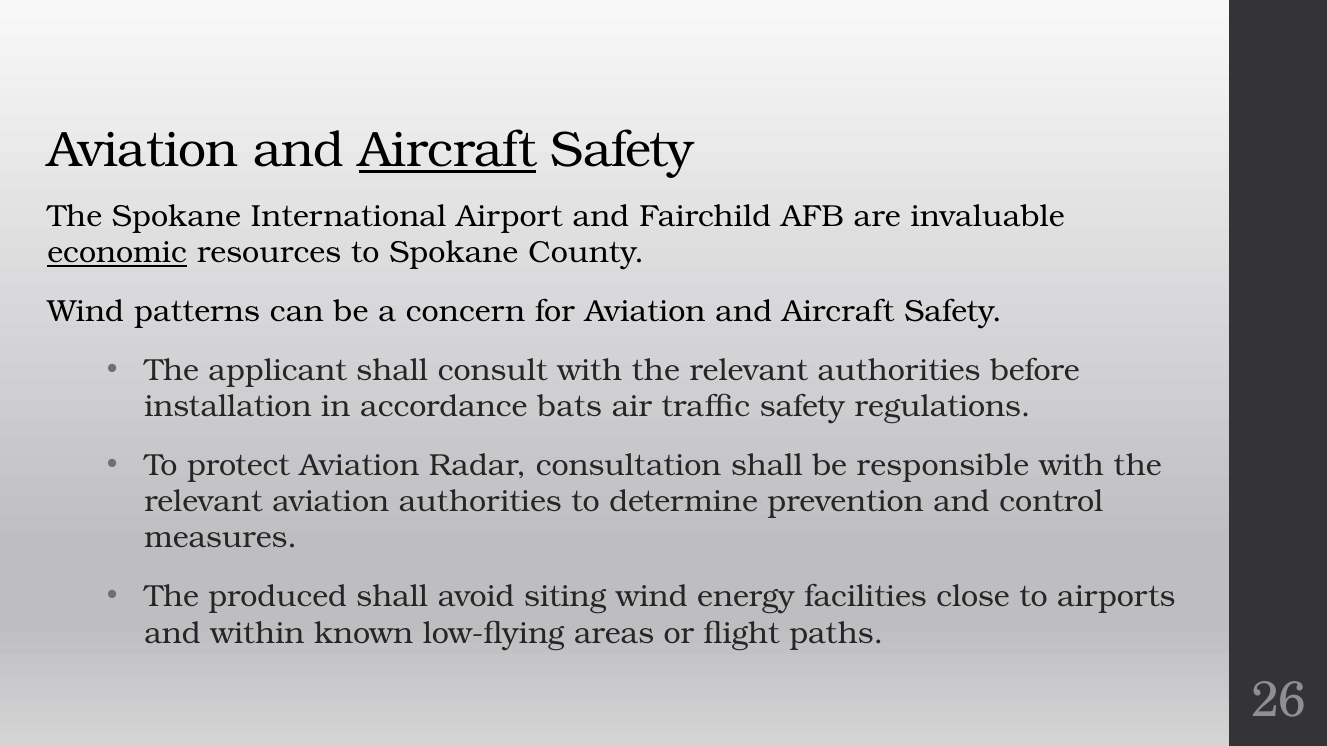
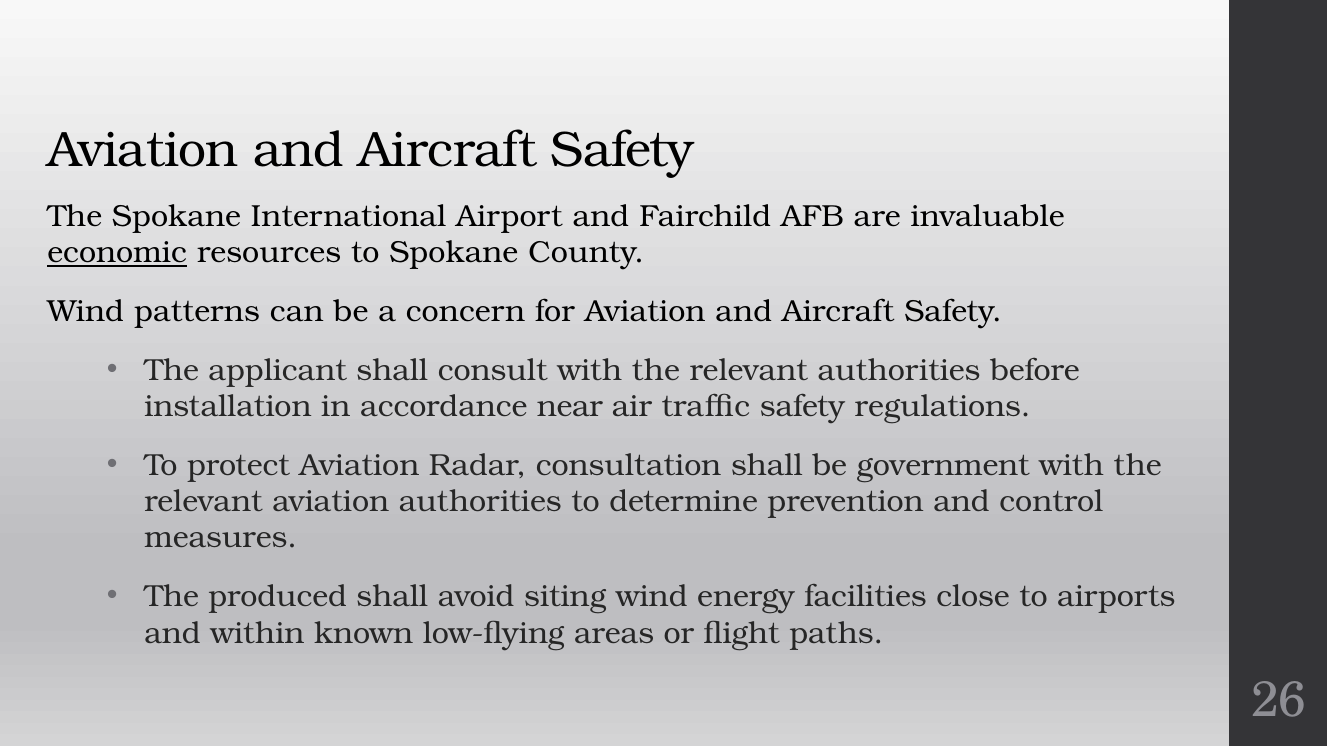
Aircraft at (448, 150) underline: present -> none
bats: bats -> near
responsible: responsible -> government
